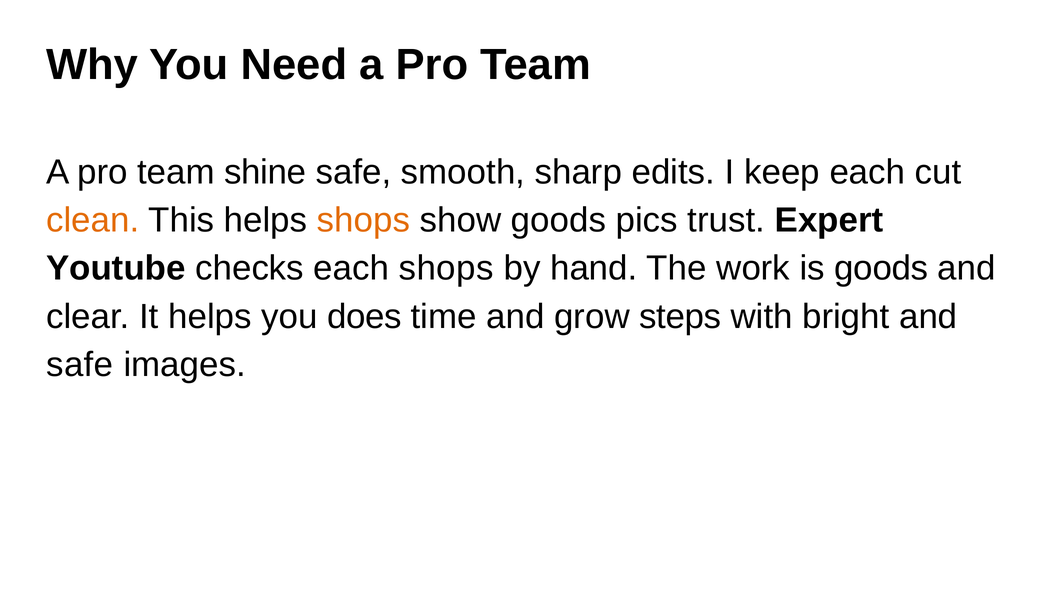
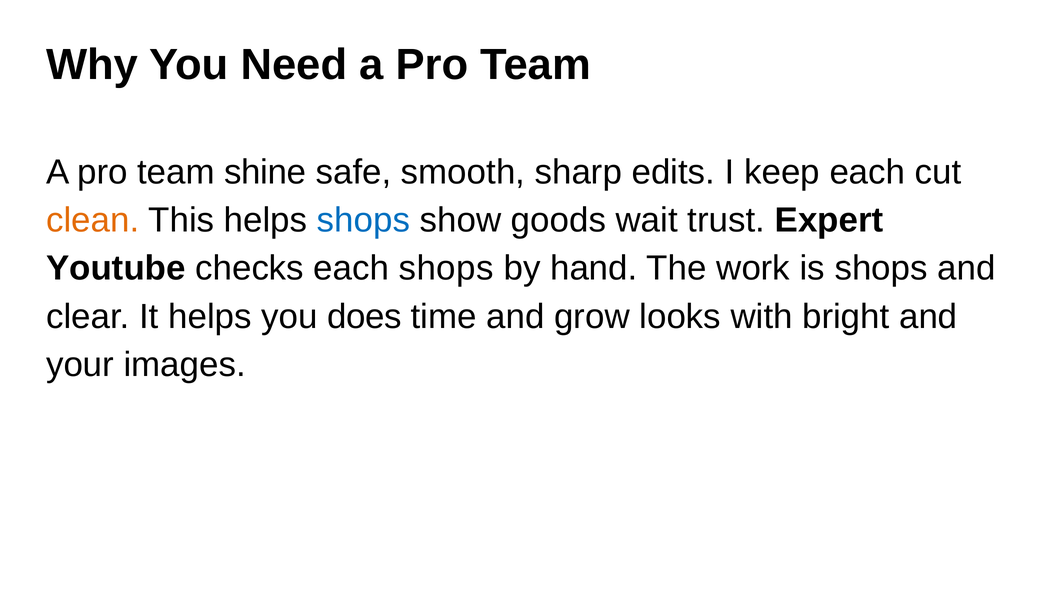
shops at (364, 220) colour: orange -> blue
pics: pics -> wait
is goods: goods -> shops
steps: steps -> looks
safe at (80, 365): safe -> your
